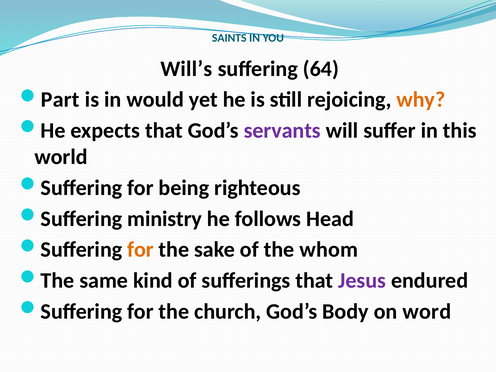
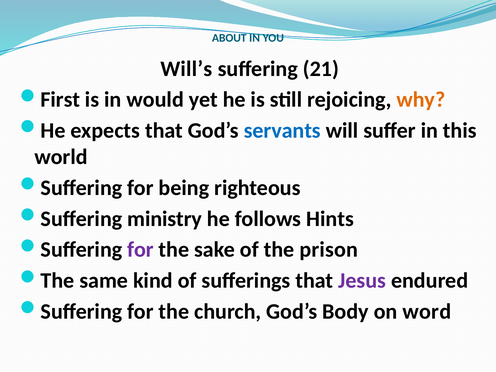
SAINTS: SAINTS -> ABOUT
64: 64 -> 21
Part: Part -> First
servants colour: purple -> blue
Head: Head -> Hints
for at (141, 250) colour: orange -> purple
whom: whom -> prison
